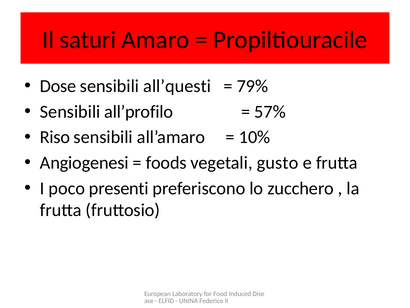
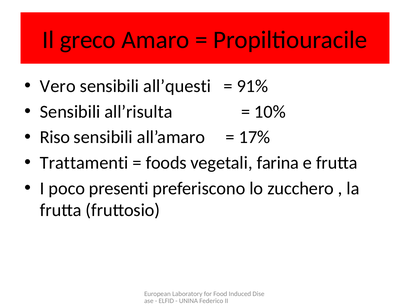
saturi: saturi -> greco
Dose: Dose -> Vero
79%: 79% -> 91%
all’profilo: all’profilo -> all’risulta
57%: 57% -> 10%
10%: 10% -> 17%
Angiogenesi: Angiogenesi -> Trattamenti
gusto: gusto -> farina
